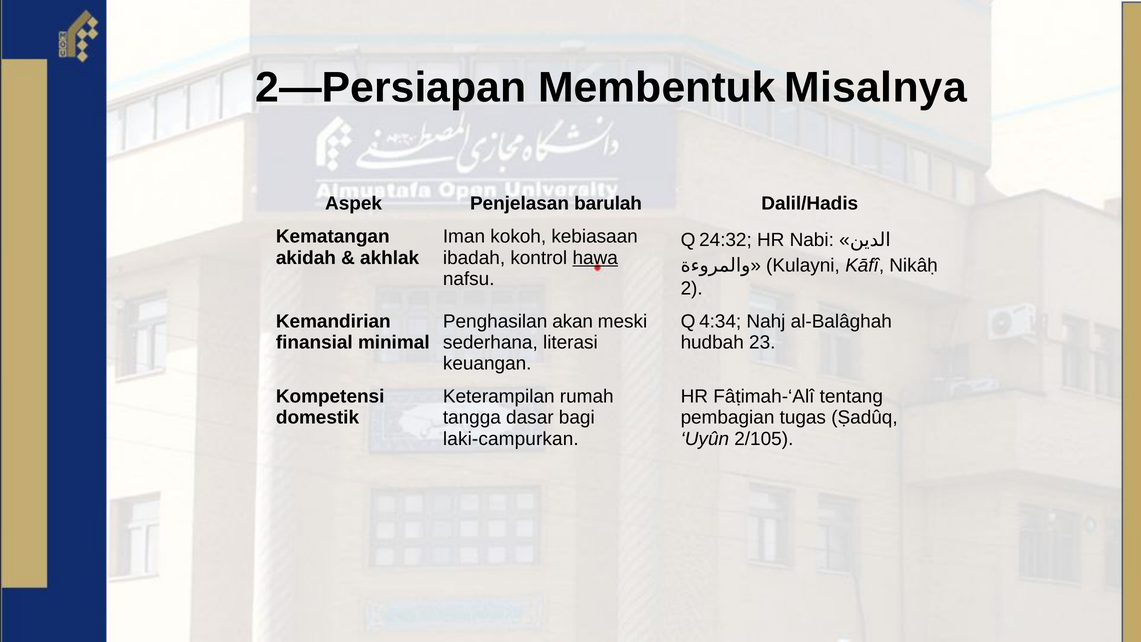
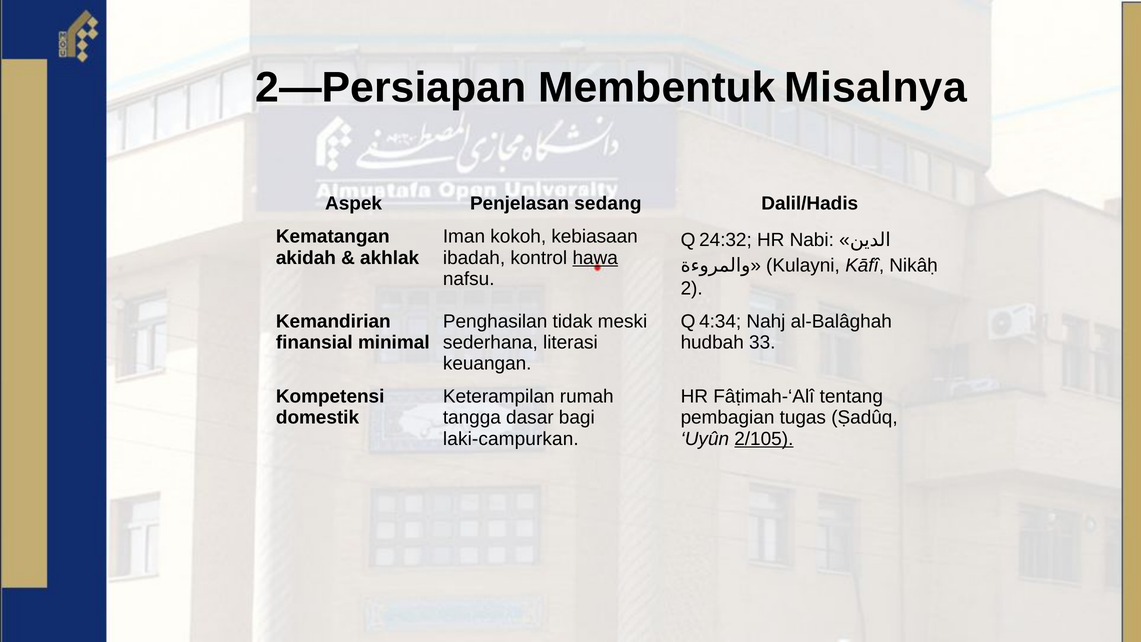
barulah: barulah -> sedang
akan: akan -> tidak
23: 23 -> 33
2/105 underline: none -> present
